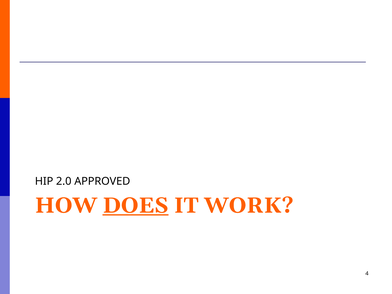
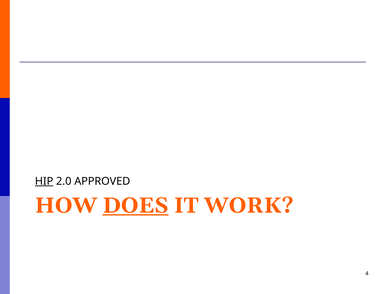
HIP underline: none -> present
